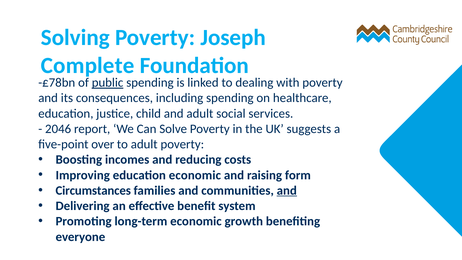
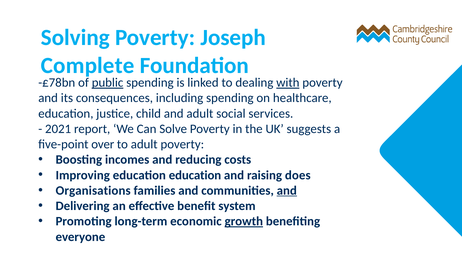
with underline: none -> present
2046: 2046 -> 2021
education economic: economic -> education
form: form -> does
Circumstances: Circumstances -> Organisations
growth underline: none -> present
